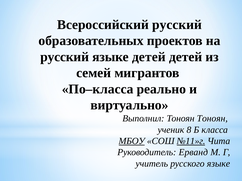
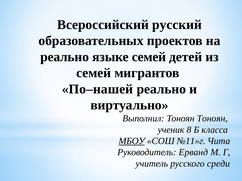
русский at (65, 57): русский -> реально
языке детей: детей -> семей
По–класса: По–класса -> По–нашей
№11»г underline: present -> none
русского языке: языке -> среди
